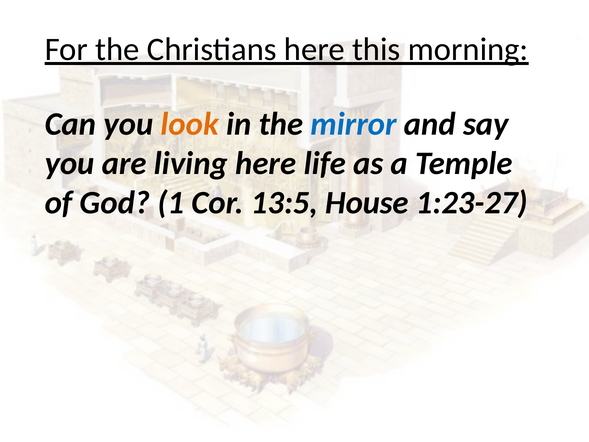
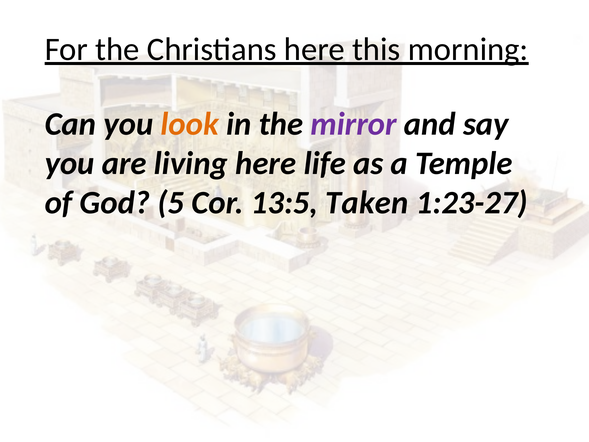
mirror colour: blue -> purple
1: 1 -> 5
House: House -> Taken
